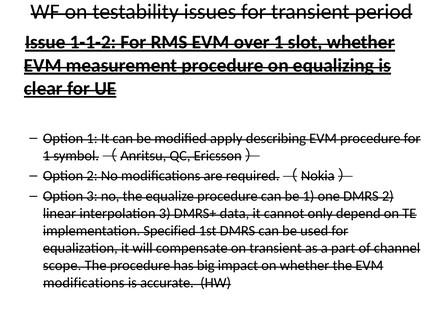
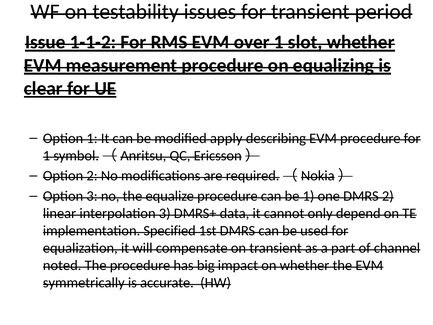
scope: scope -> noted
modifications at (84, 282): modifications -> symmetrically
